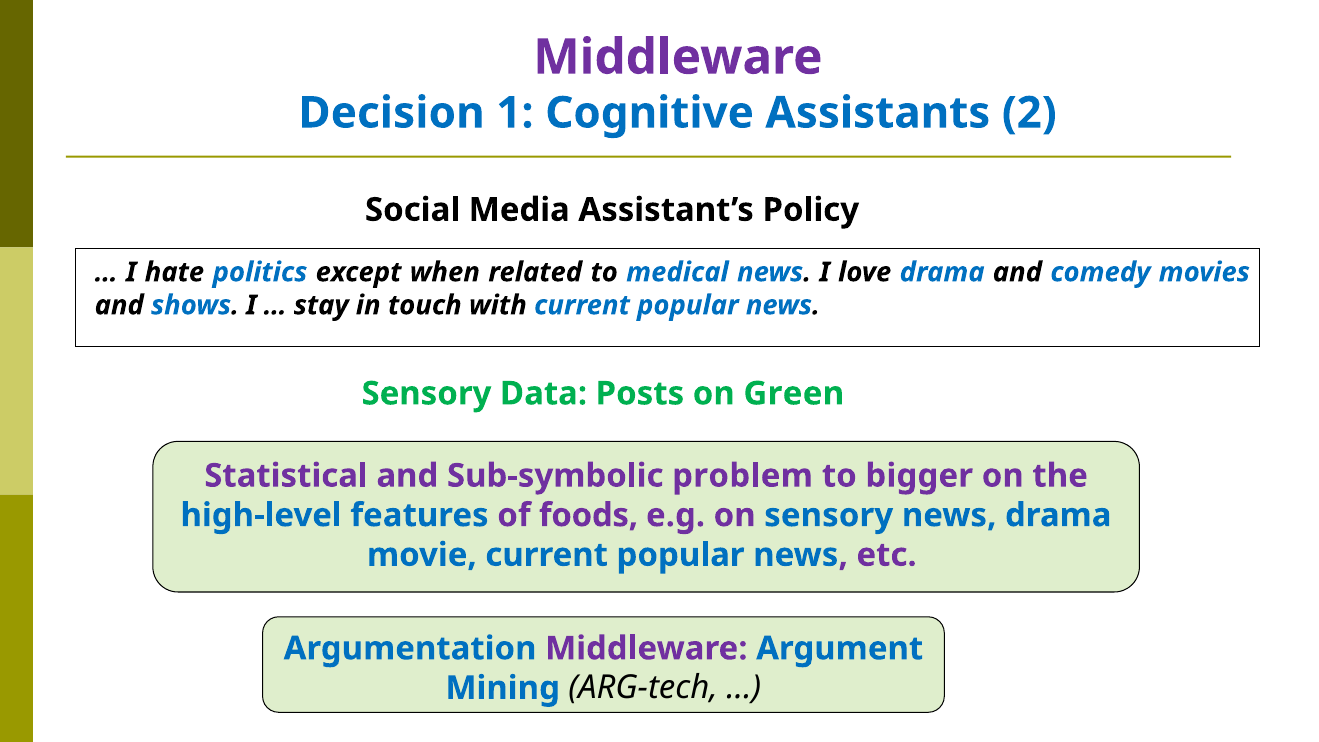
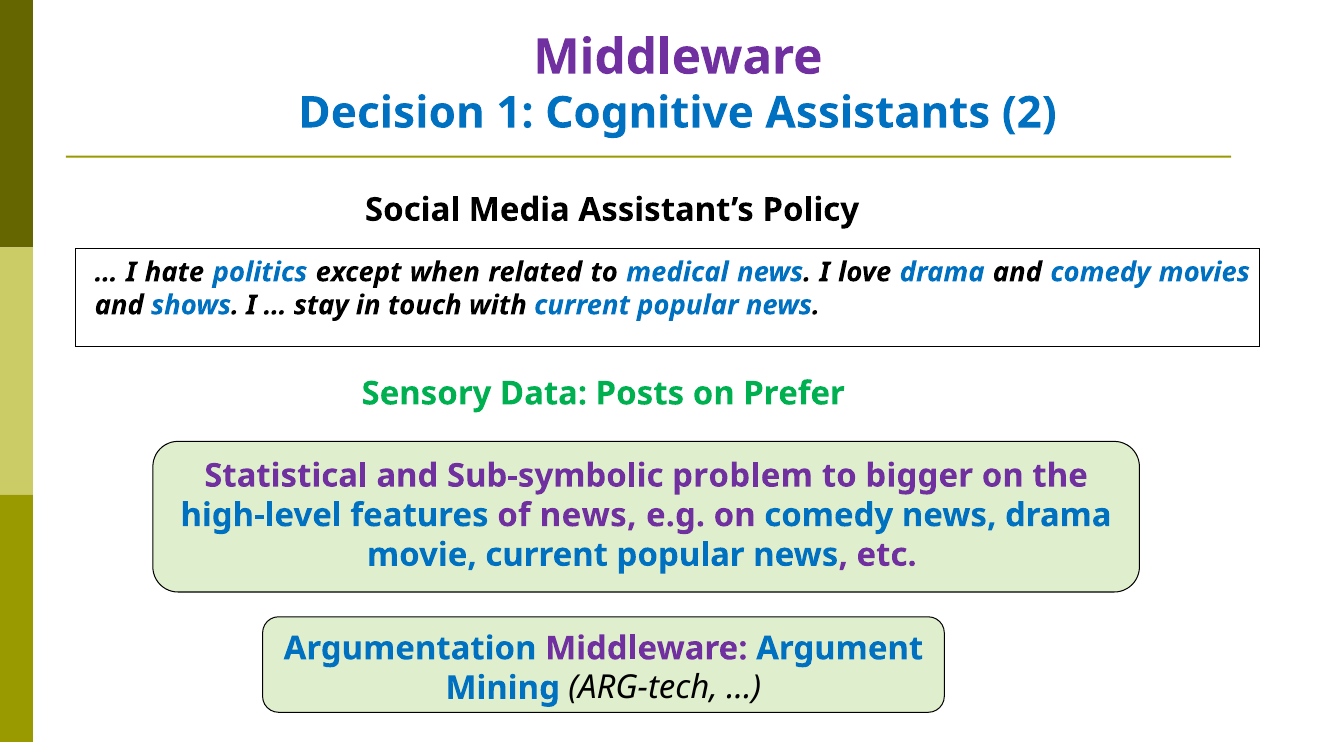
Green: Green -> Prefer
of foods: foods -> news
on sensory: sensory -> comedy
